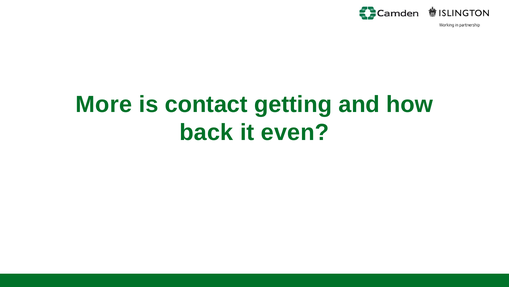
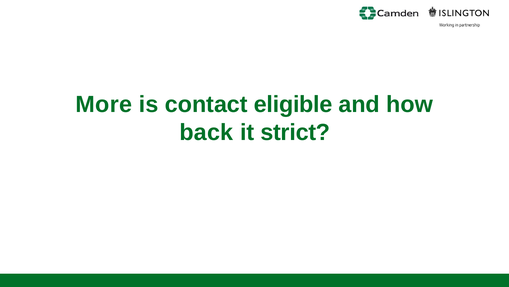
getting: getting -> eligible
even: even -> strict
